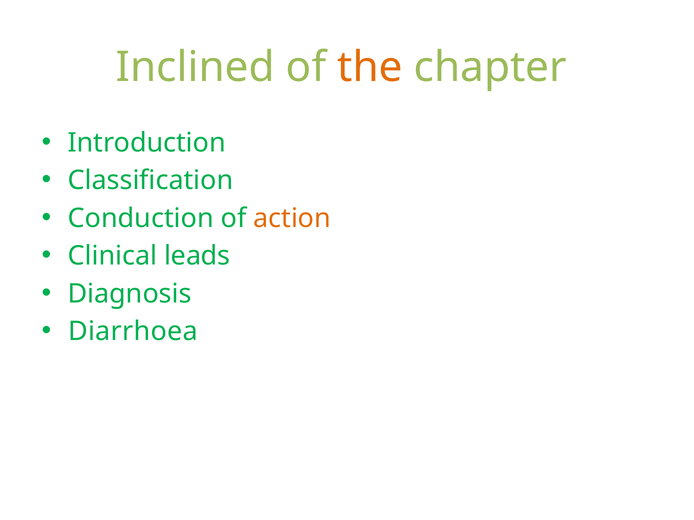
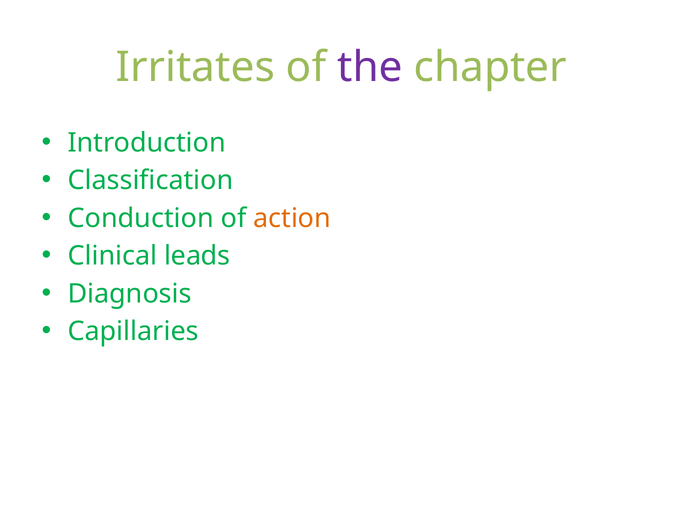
Inclined: Inclined -> Irritates
the colour: orange -> purple
Diarrhoea: Diarrhoea -> Capillaries
